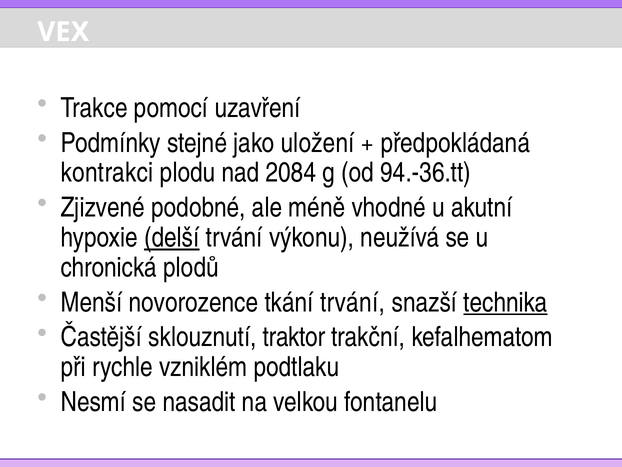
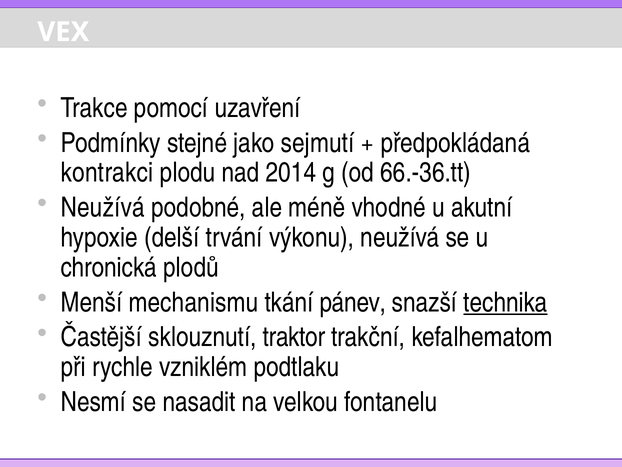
uložení: uložení -> sejmutí
2084: 2084 -> 2014
94.-36.tt: 94.-36.tt -> 66.-36.tt
Zjizvené at (103, 207): Zjizvené -> Neužívá
delší underline: present -> none
novorozence: novorozence -> mechanismu
tkání trvání: trvání -> pánev
